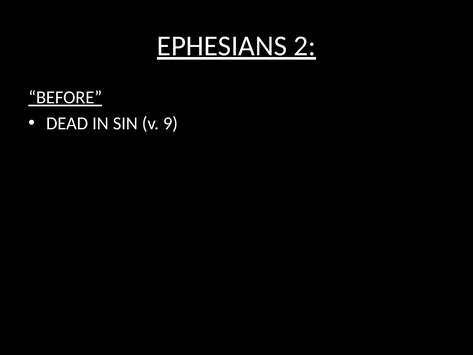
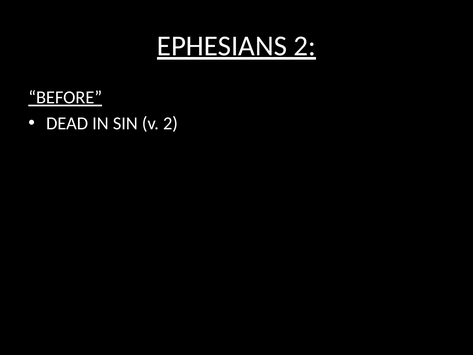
v 9: 9 -> 2
